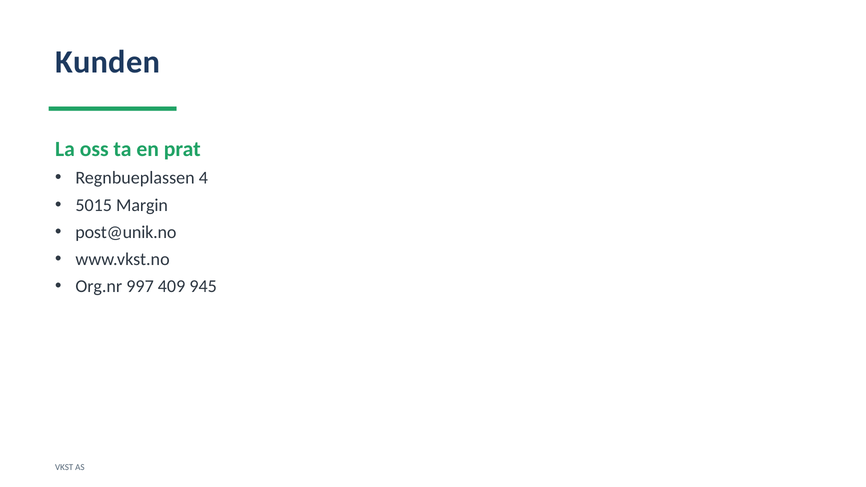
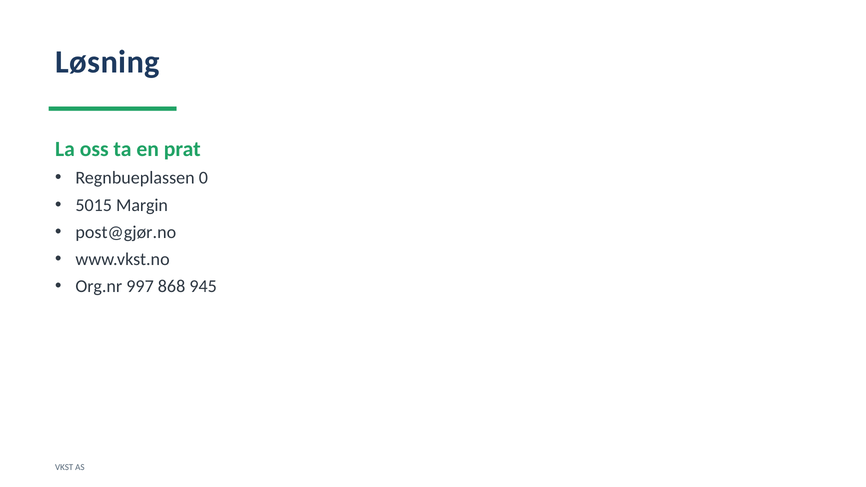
Kunden: Kunden -> Løsning
4: 4 -> 0
post@unik.no: post@unik.no -> post@gjør.no
409: 409 -> 868
